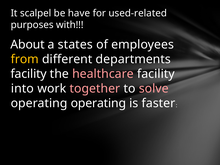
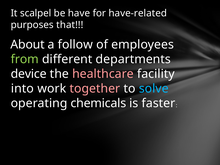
used-related: used-related -> have-related
with: with -> that
states: states -> follow
from colour: yellow -> light green
facility at (29, 74): facility -> device
solve colour: pink -> light blue
operating operating: operating -> chemicals
